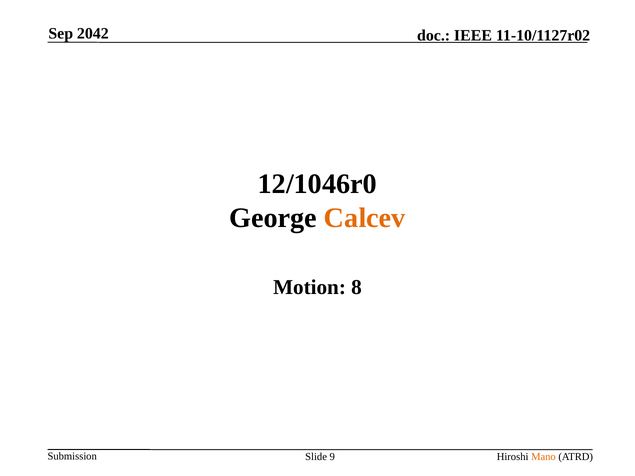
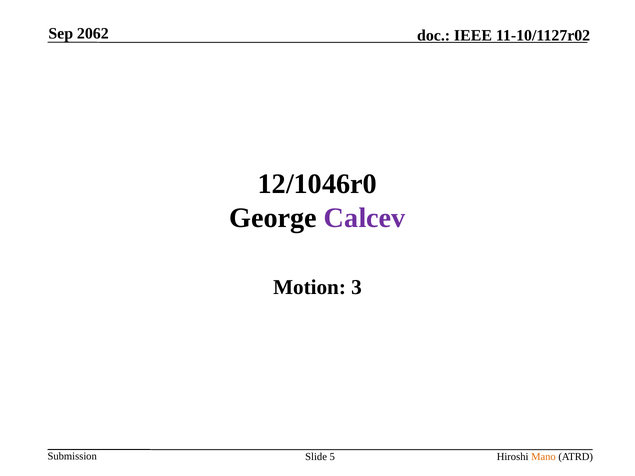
2042: 2042 -> 2062
Calcev colour: orange -> purple
8: 8 -> 3
9: 9 -> 5
